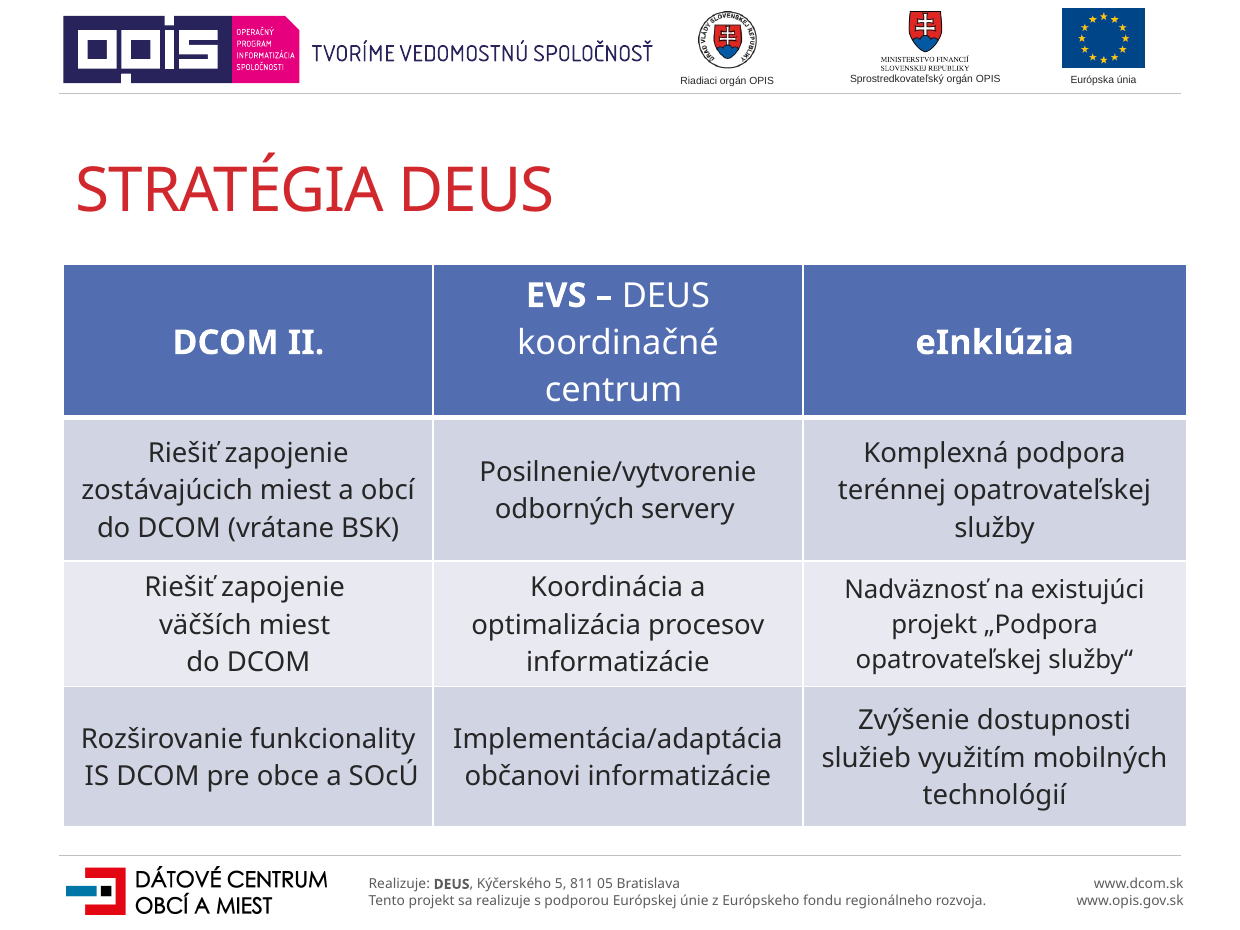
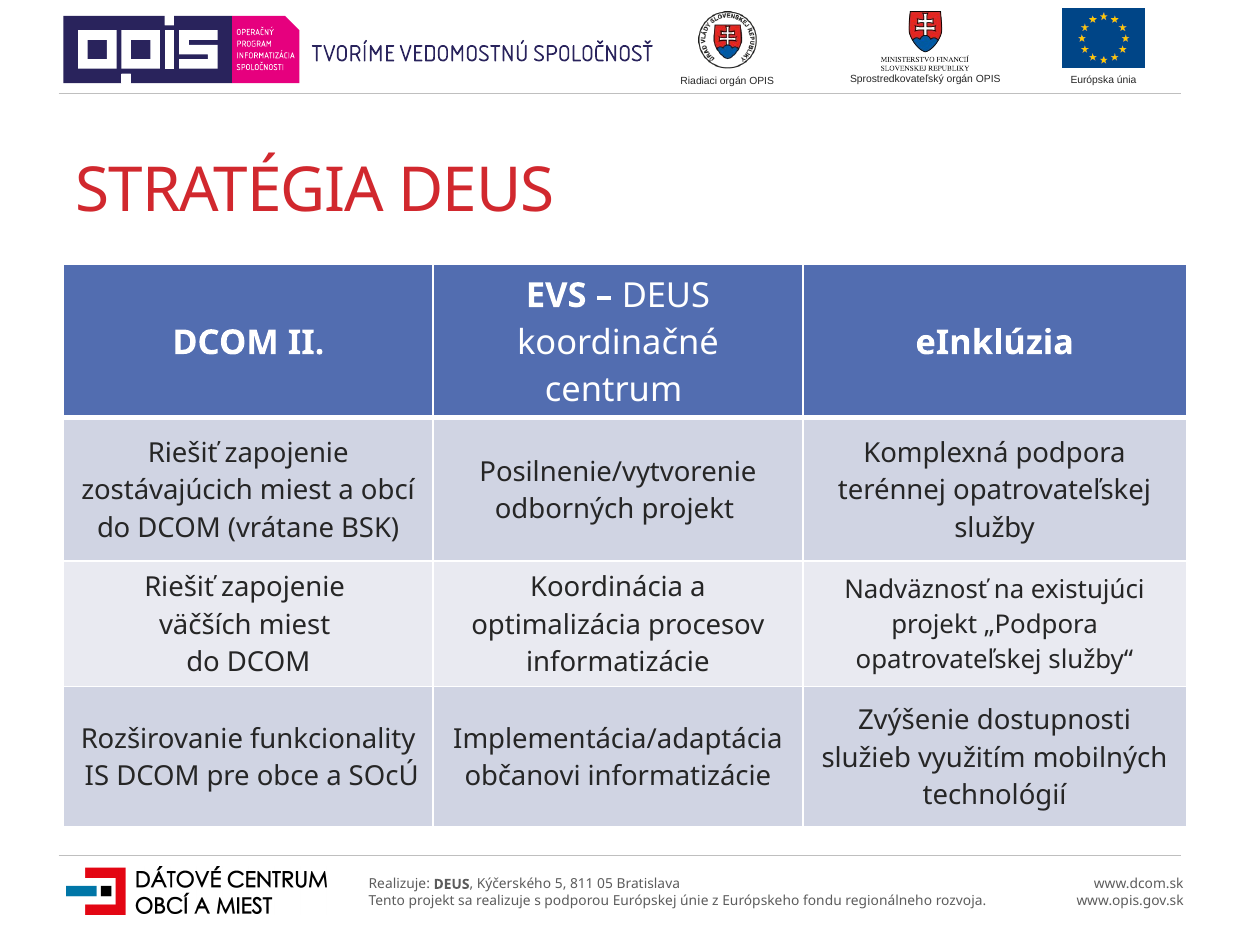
odborných servery: servery -> projekt
